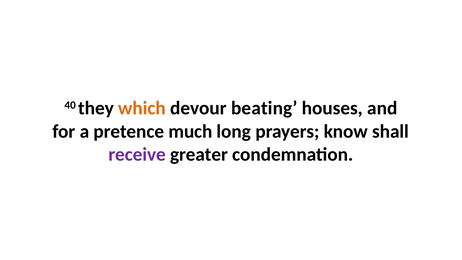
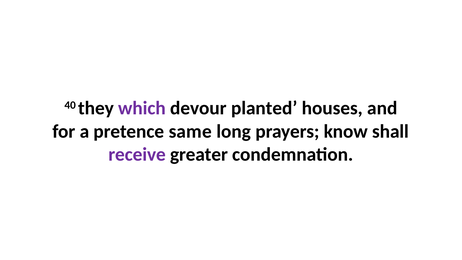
which colour: orange -> purple
beating: beating -> planted
much: much -> same
